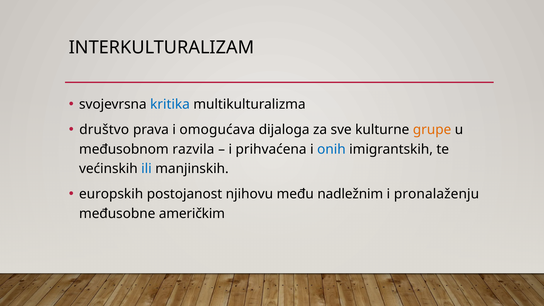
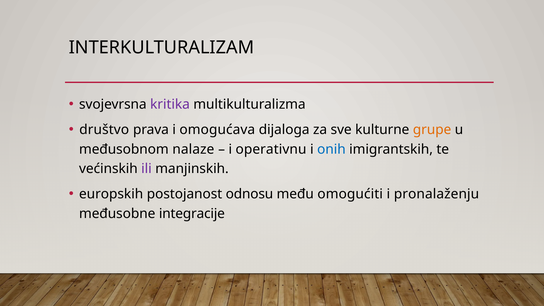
kritika colour: blue -> purple
razvila: razvila -> nalaze
prihvaćena: prihvaćena -> operativnu
ili colour: blue -> purple
njihovu: njihovu -> odnosu
nadležnim: nadležnim -> omogućiti
američkim: američkim -> integracije
